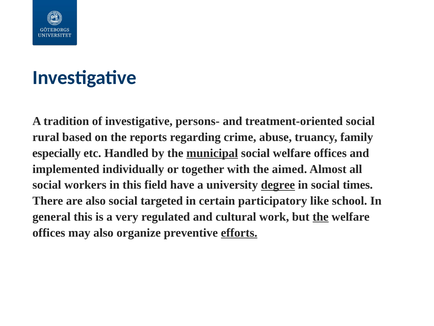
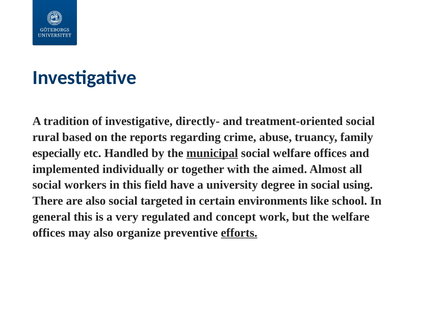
persons-: persons- -> directly-
degree underline: present -> none
times: times -> using
participatory: participatory -> environments
cultural: cultural -> concept
the at (321, 217) underline: present -> none
